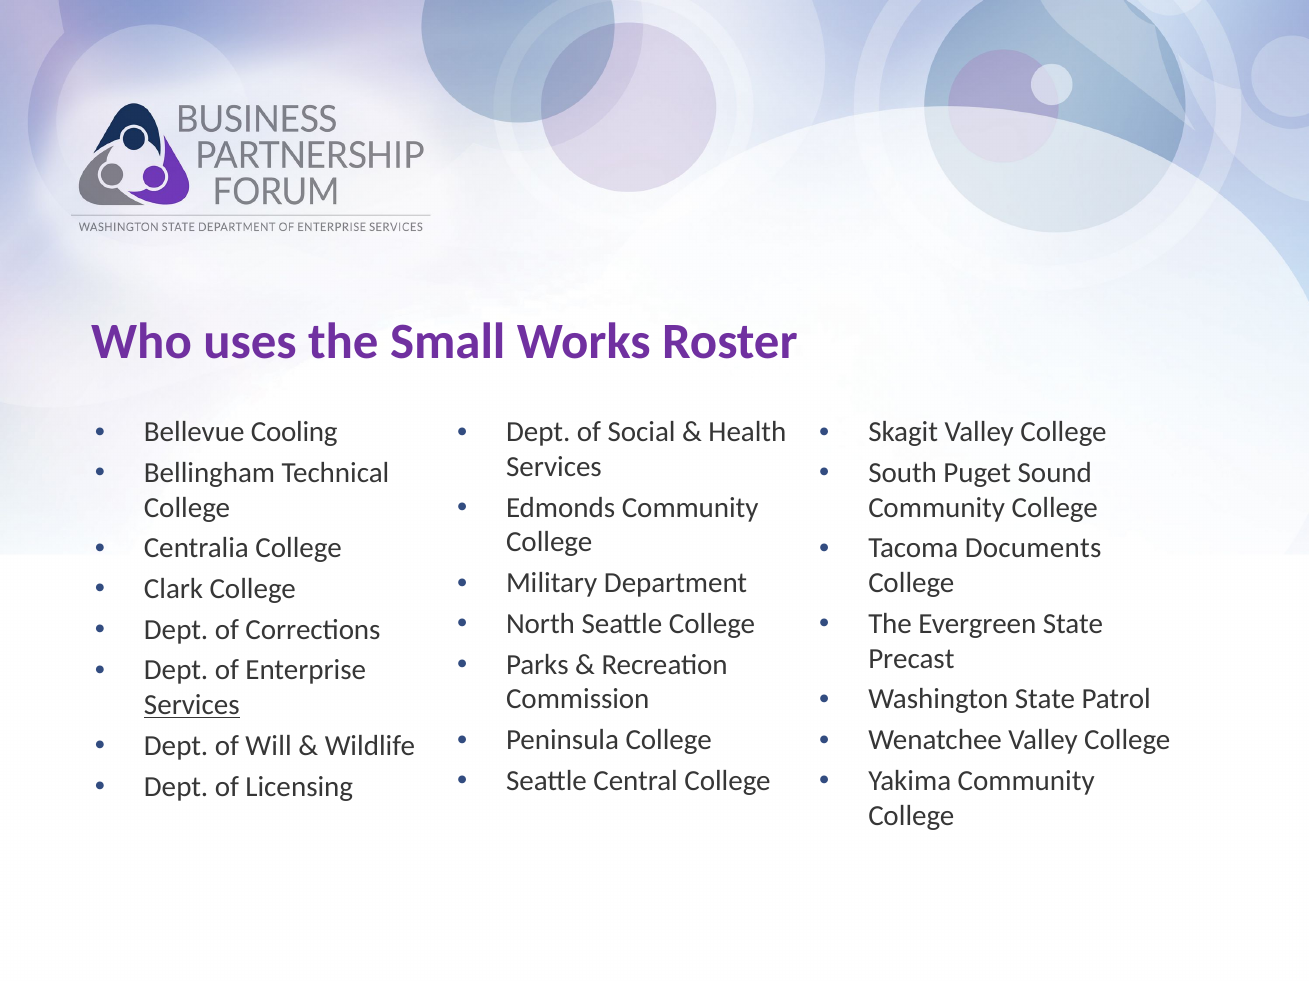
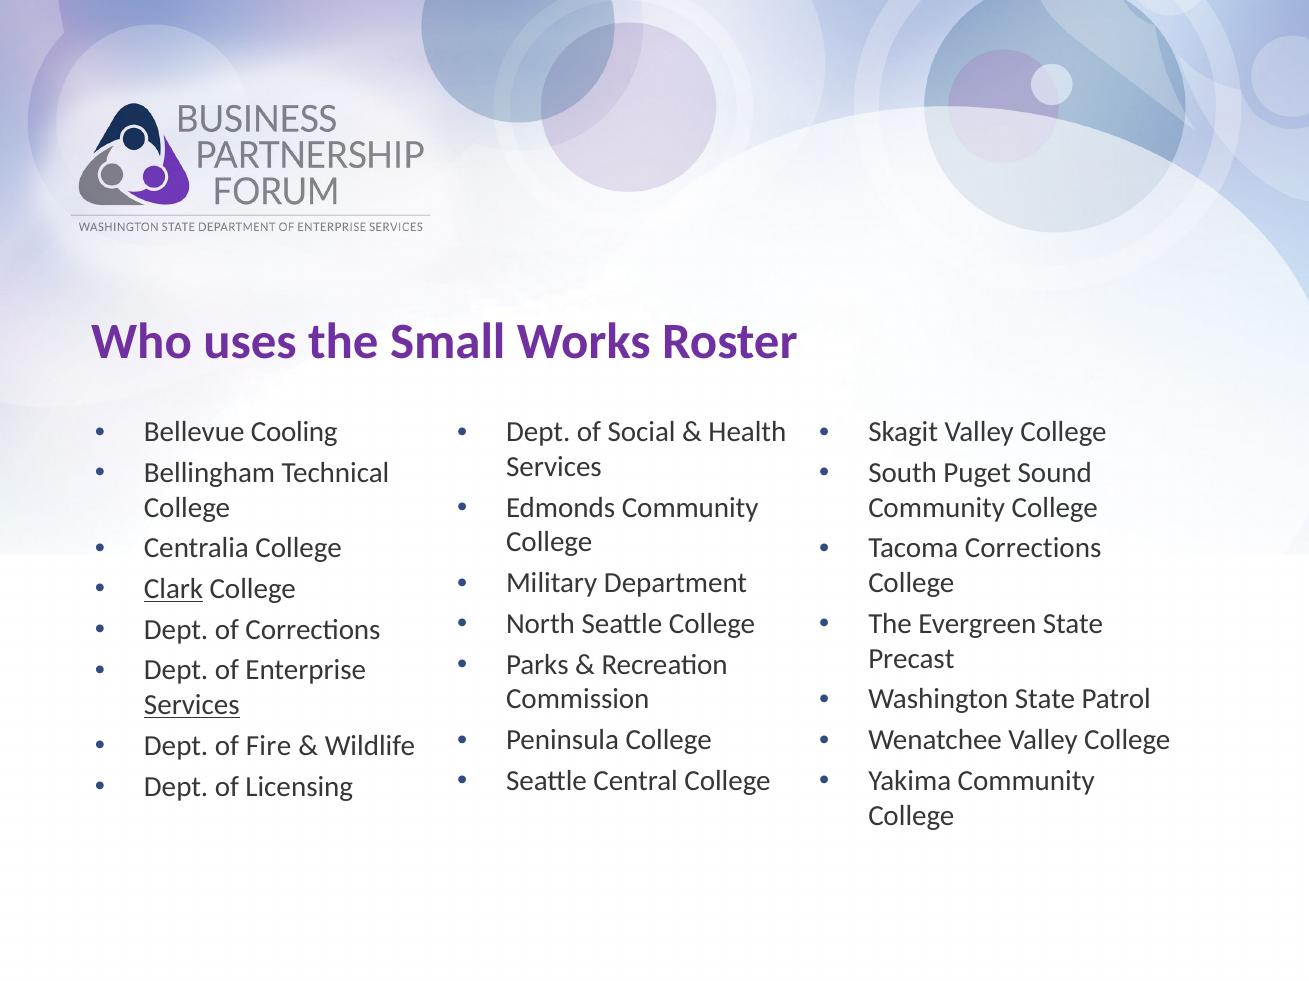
Tacoma Documents: Documents -> Corrections
Clark underline: none -> present
Will: Will -> Fire
